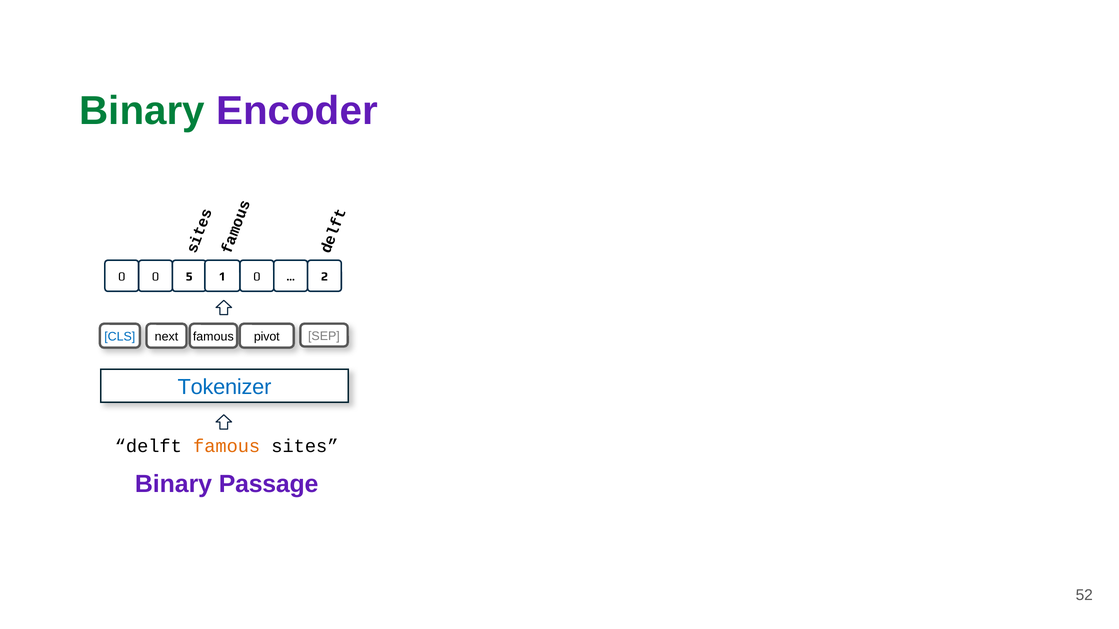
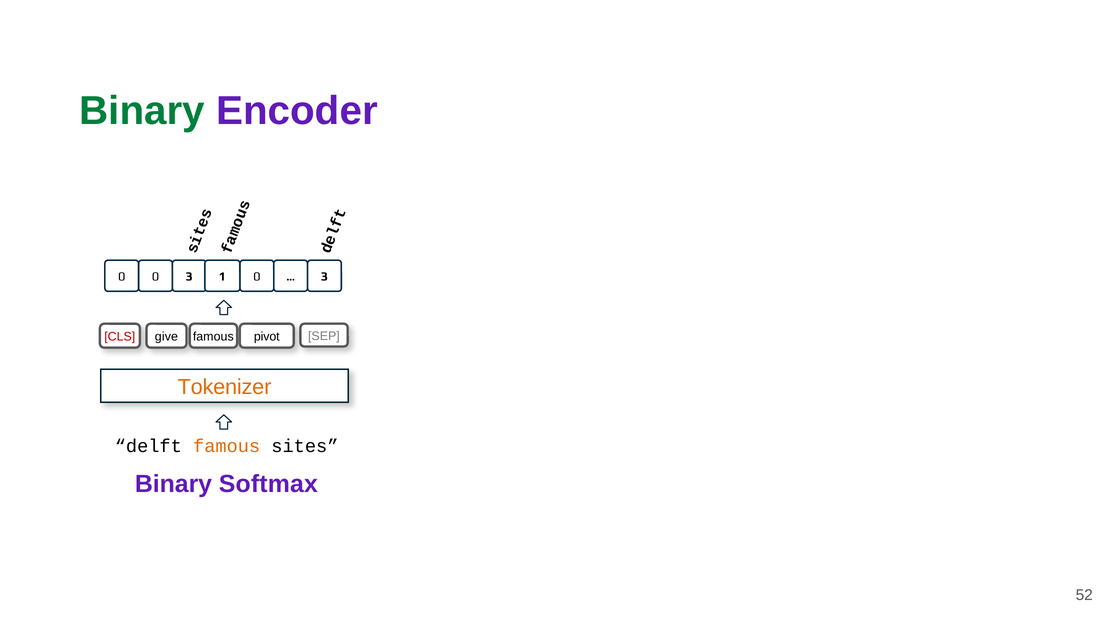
0 5: 5 -> 3
2 at (325, 277): 2 -> 3
CLS colour: blue -> red
next: next -> give
Tokenizer colour: blue -> orange
Passage: Passage -> Softmax
